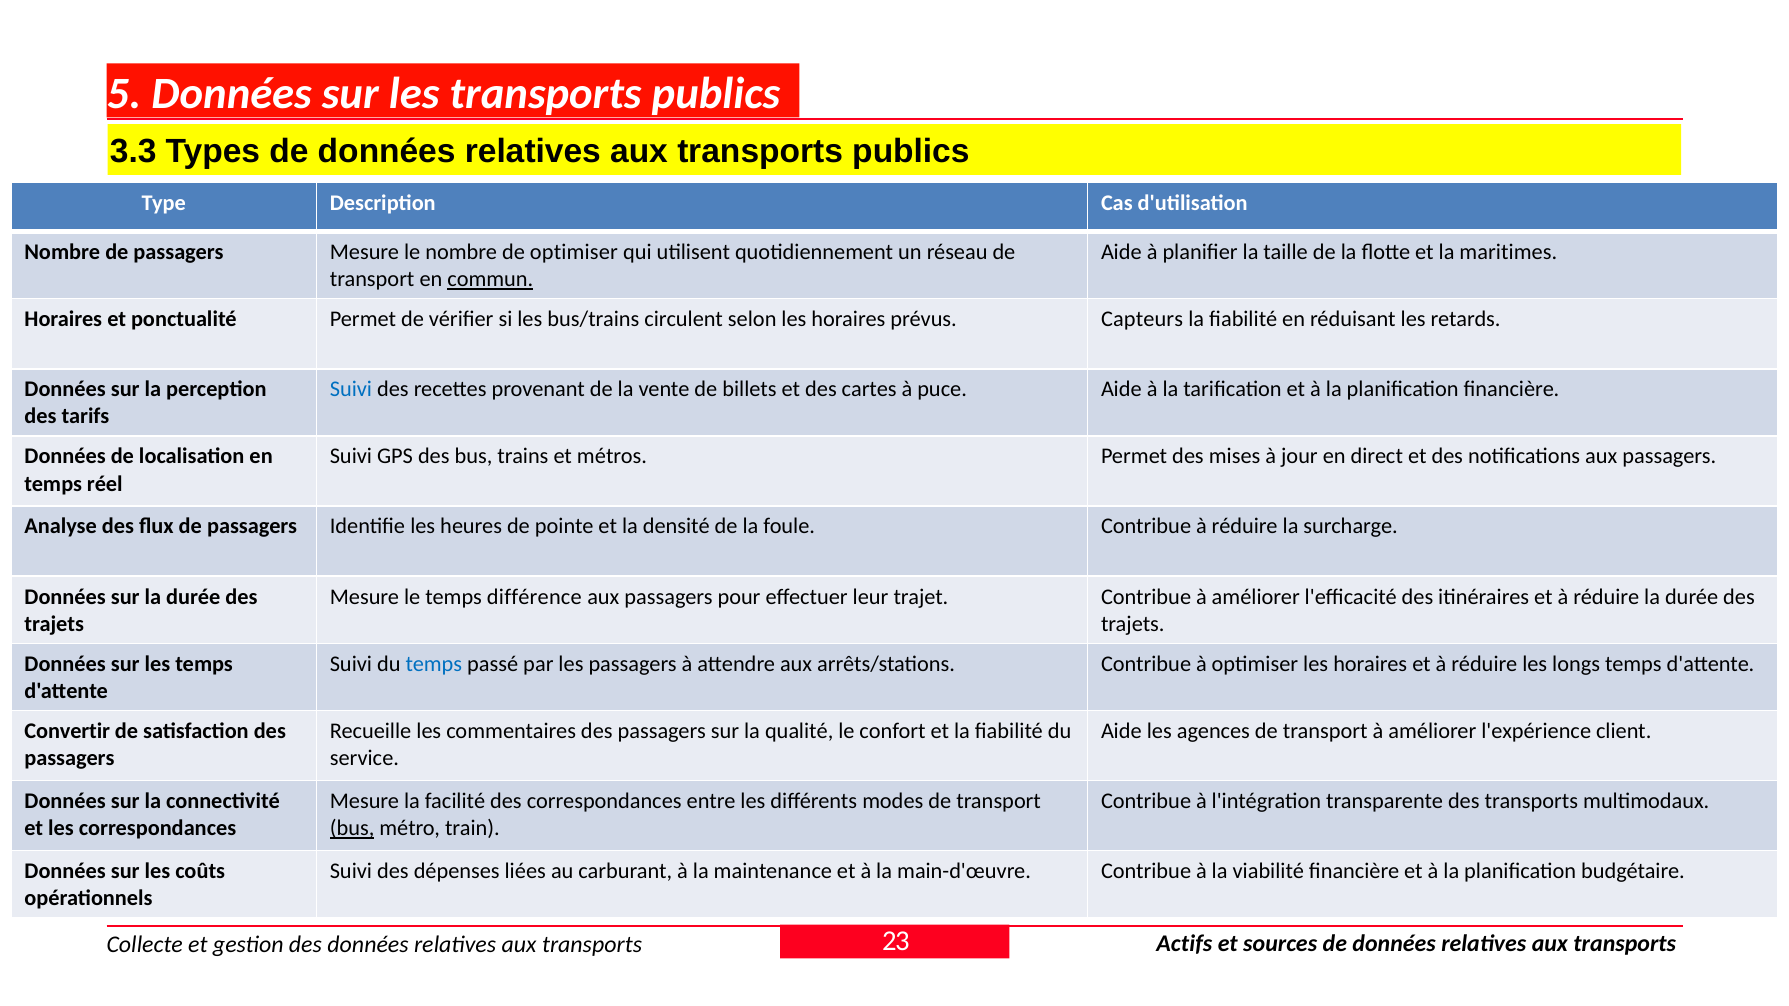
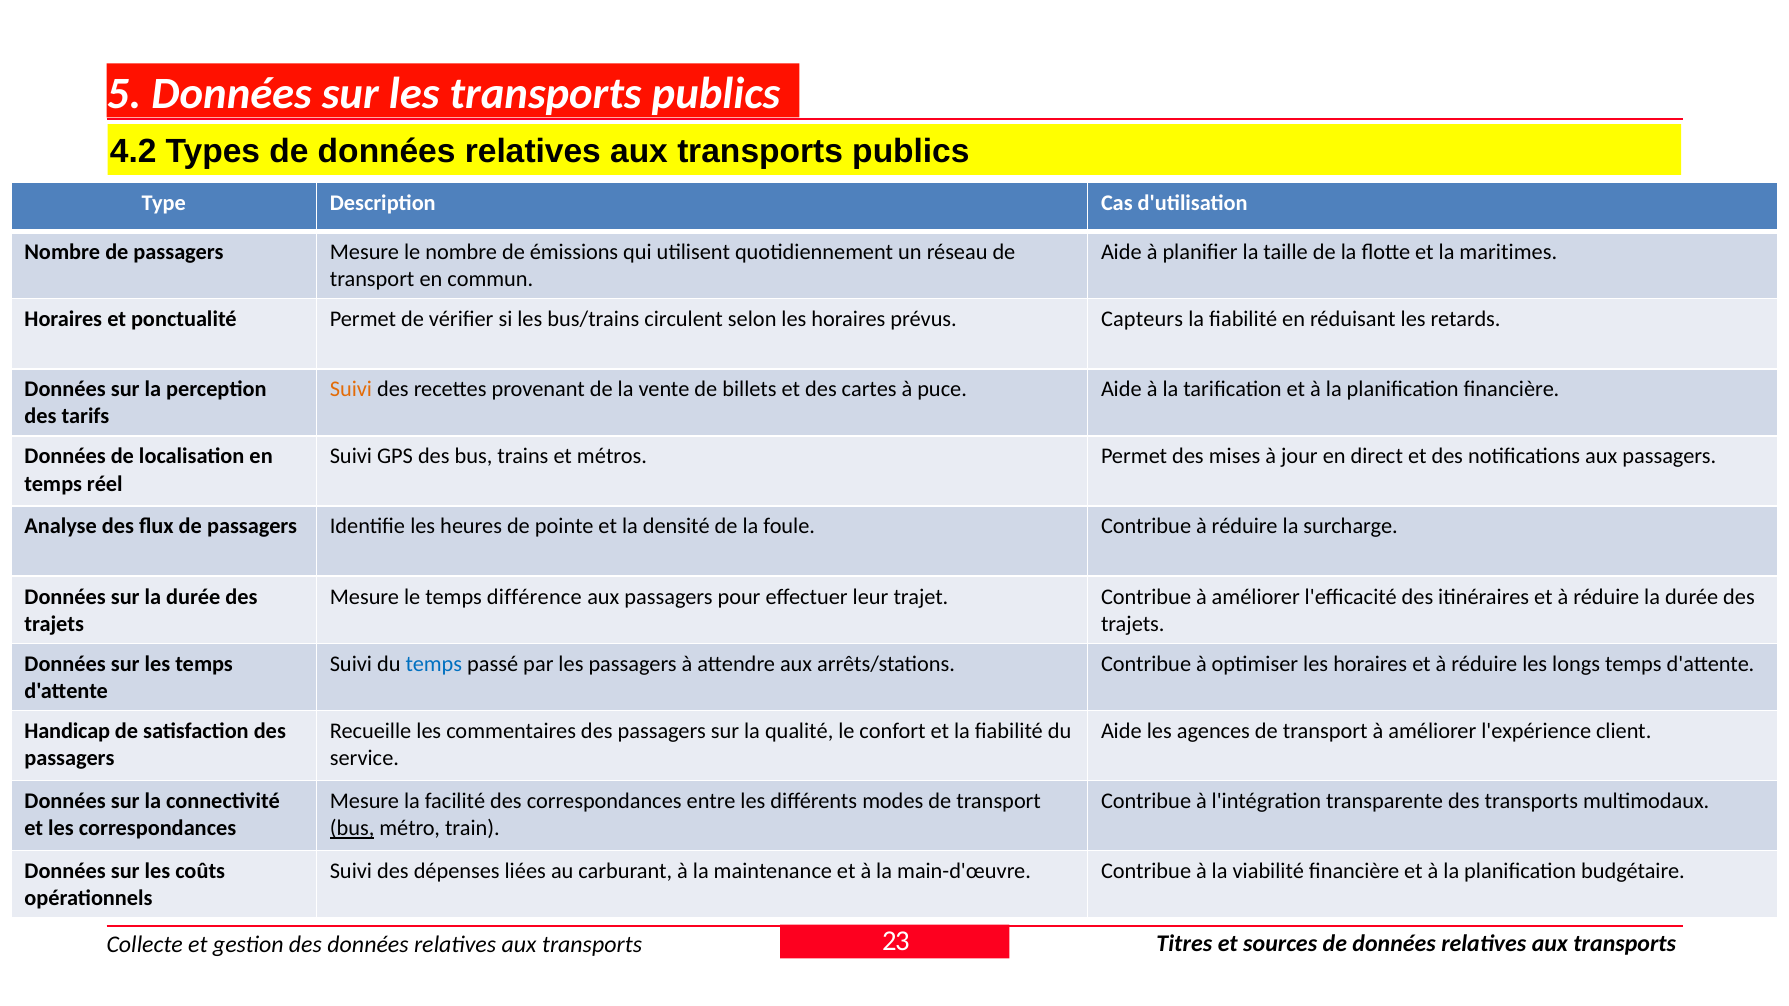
3.3: 3.3 -> 4.2
de optimiser: optimiser -> émissions
commun underline: present -> none
Suivi at (351, 389) colour: blue -> orange
Convertir: Convertir -> Handicap
Actifs: Actifs -> Titres
